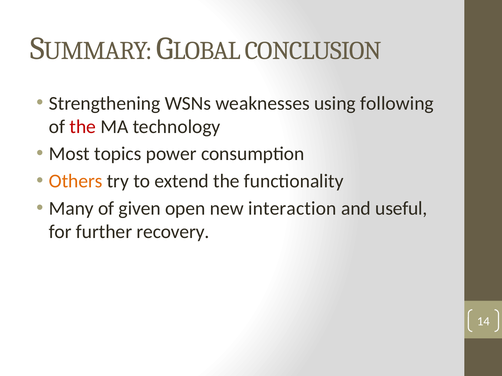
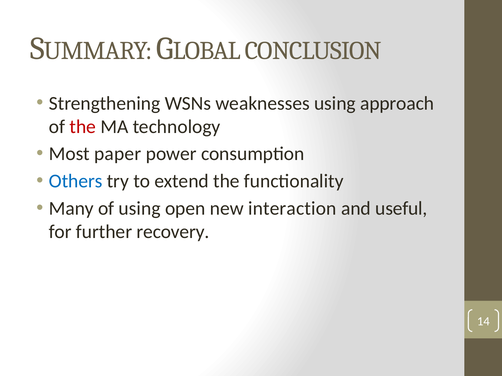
following: following -> approach
topics: topics -> paper
Others colour: orange -> blue
of given: given -> using
